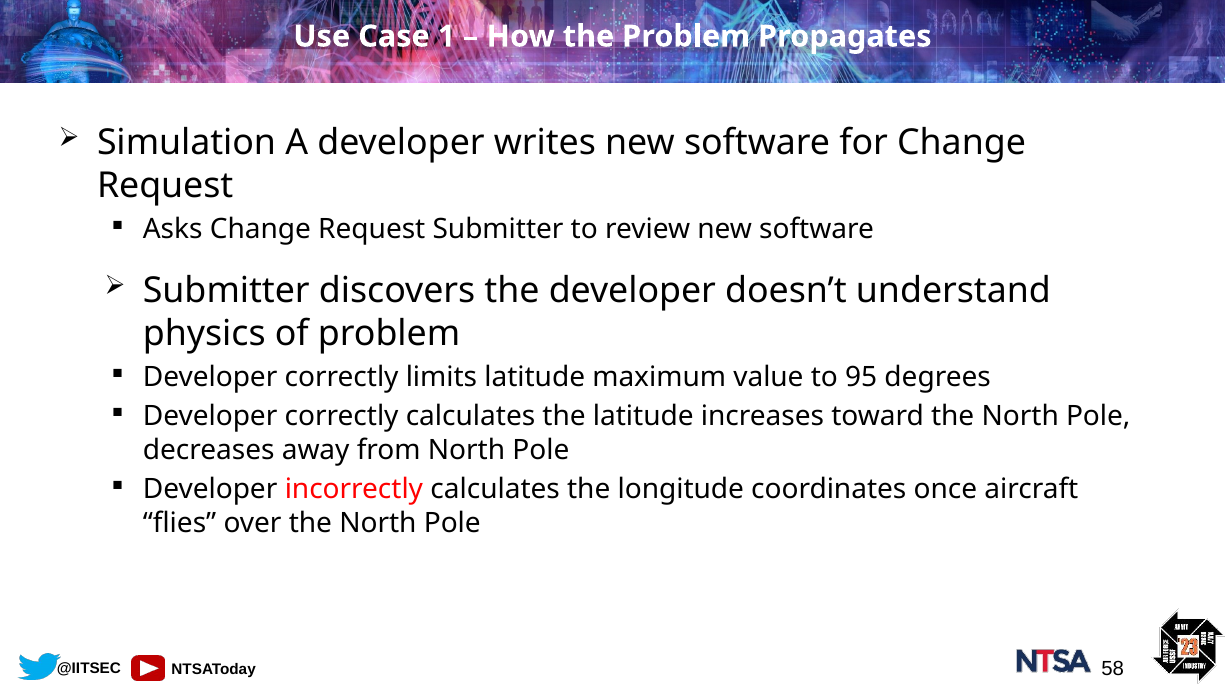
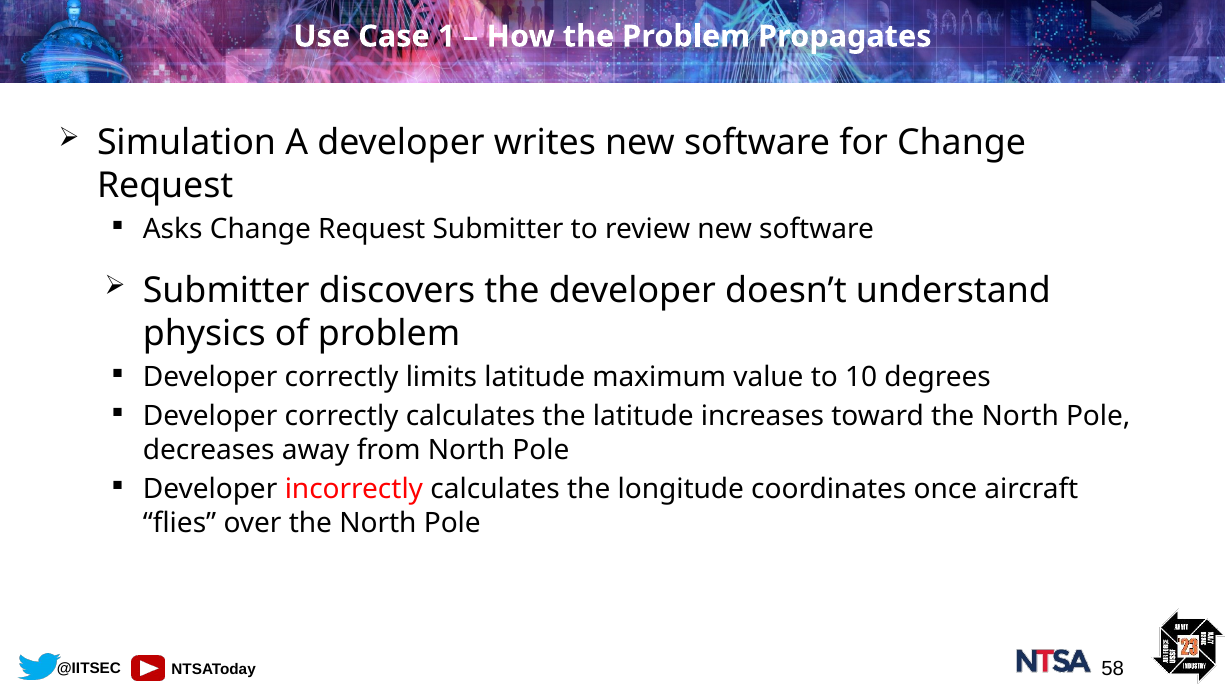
95: 95 -> 10
